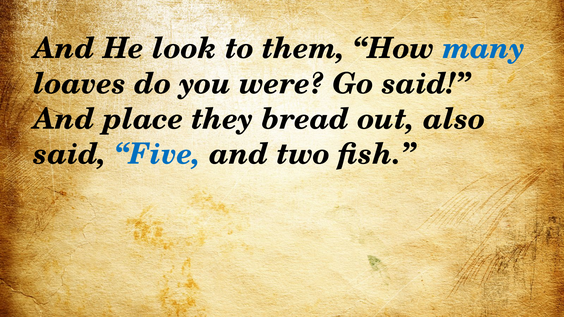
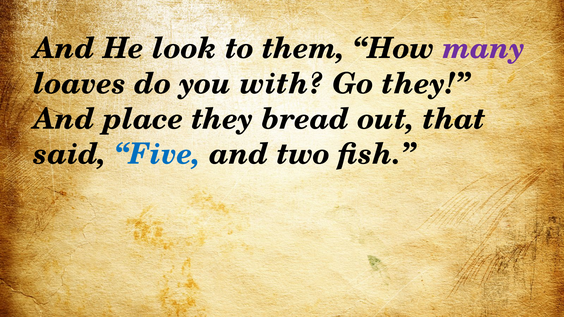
many colour: blue -> purple
were: were -> with
Go said: said -> they
also: also -> that
